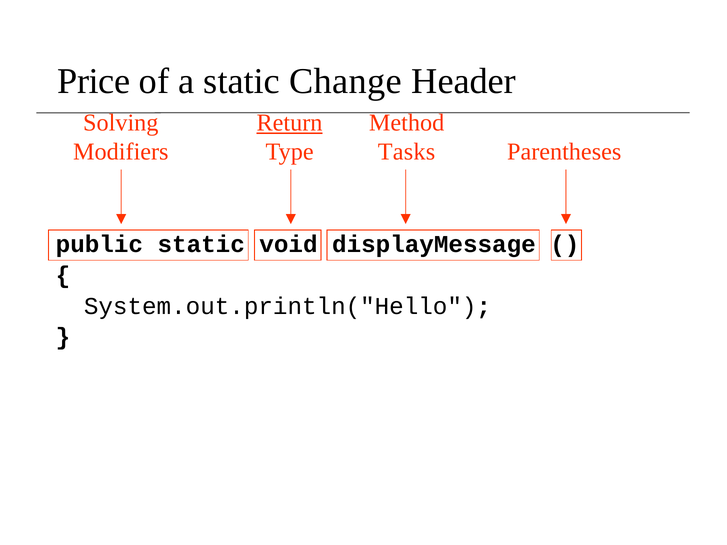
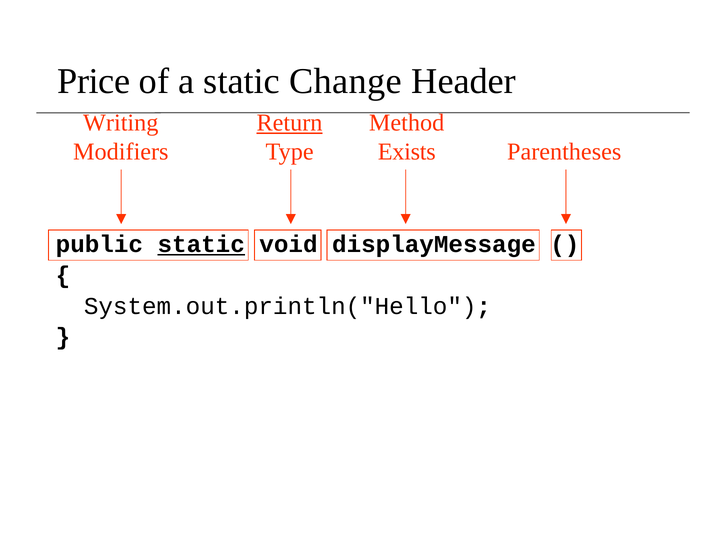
Solving: Solving -> Writing
Tasks: Tasks -> Exists
static at (201, 244) underline: none -> present
